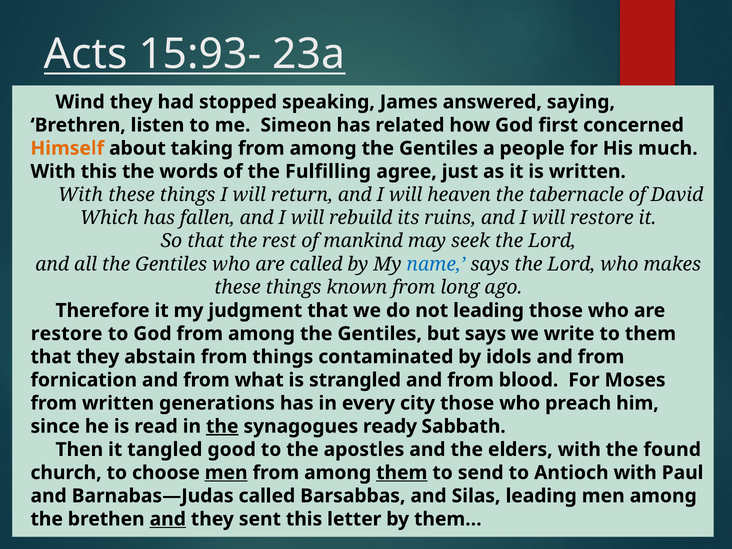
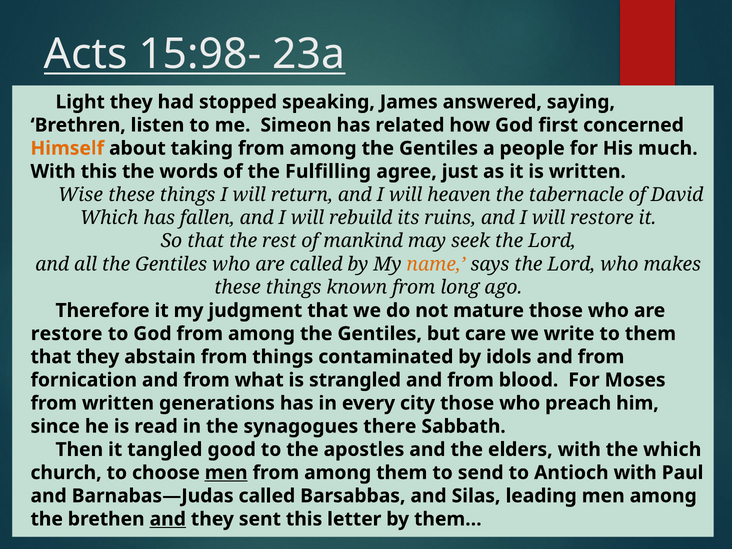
15:93-: 15:93- -> 15:98-
Wind: Wind -> Light
With at (80, 195): With -> Wise
name colour: blue -> orange
not leading: leading -> mature
but says: says -> care
the at (222, 426) underline: present -> none
ready: ready -> there
the found: found -> which
them at (402, 473) underline: present -> none
